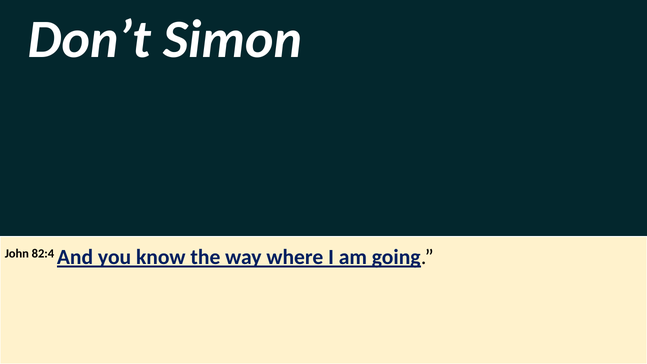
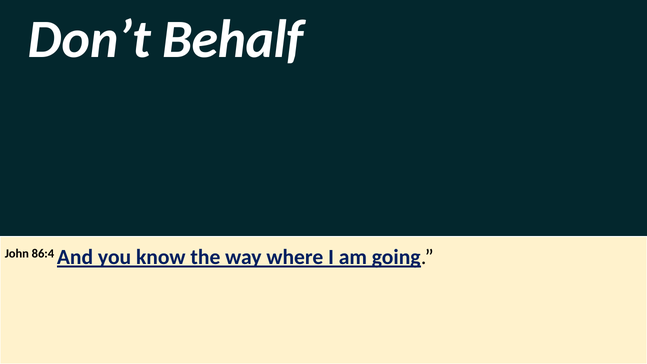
Simon: Simon -> Behalf
82:4: 82:4 -> 86:4
